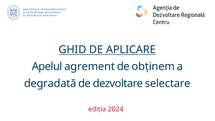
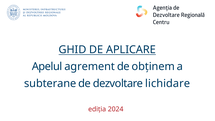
degradată: degradată -> subterane
selectare: selectare -> lichidare
